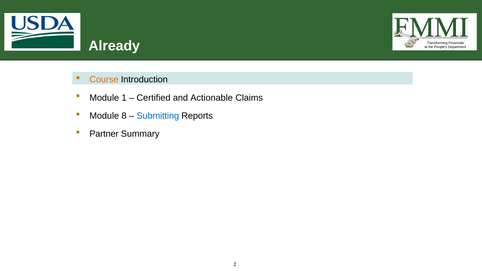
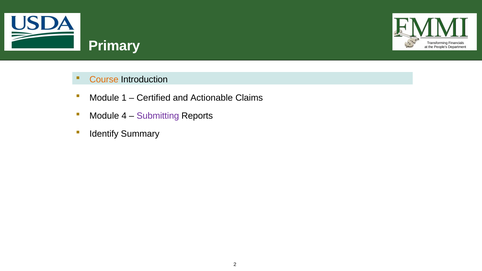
Already: Already -> Primary
8: 8 -> 4
Submitting colour: blue -> purple
Partner: Partner -> Identify
